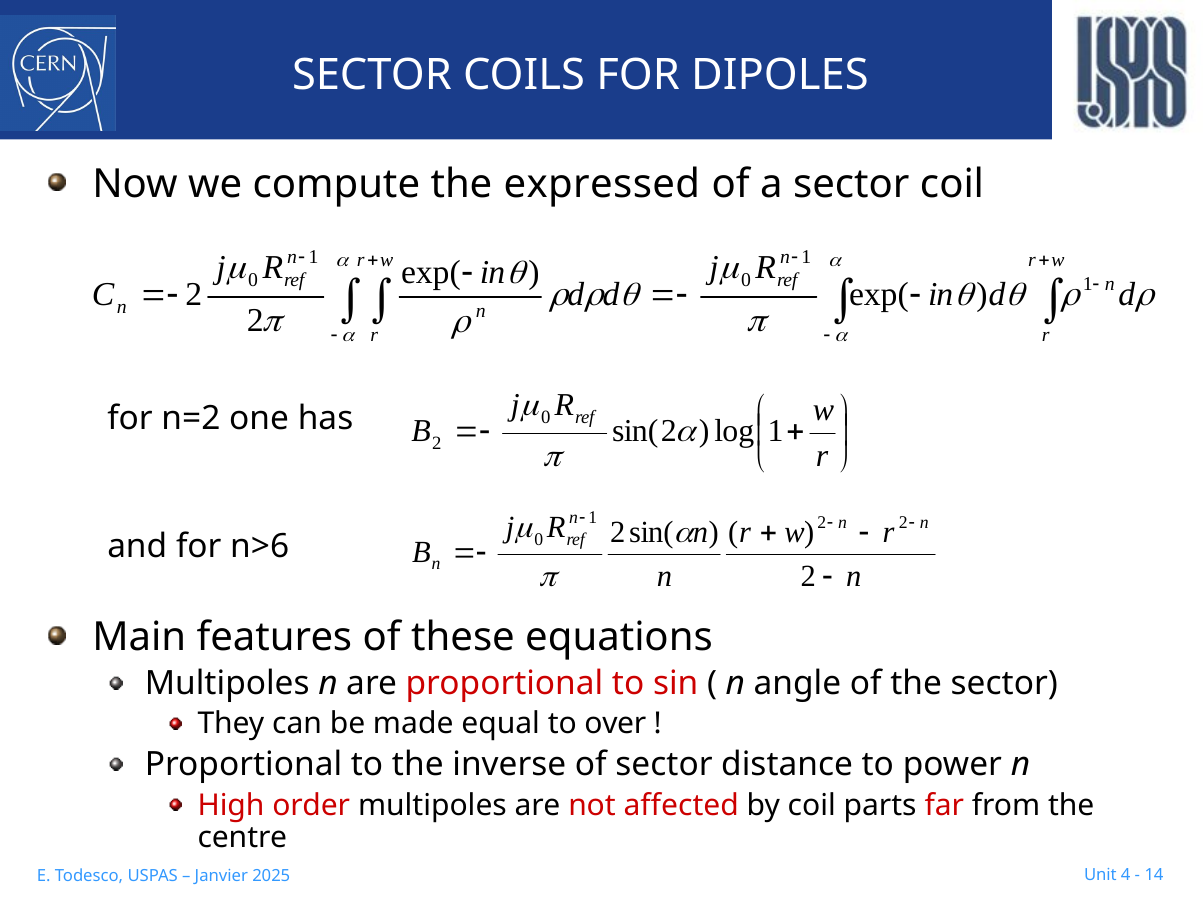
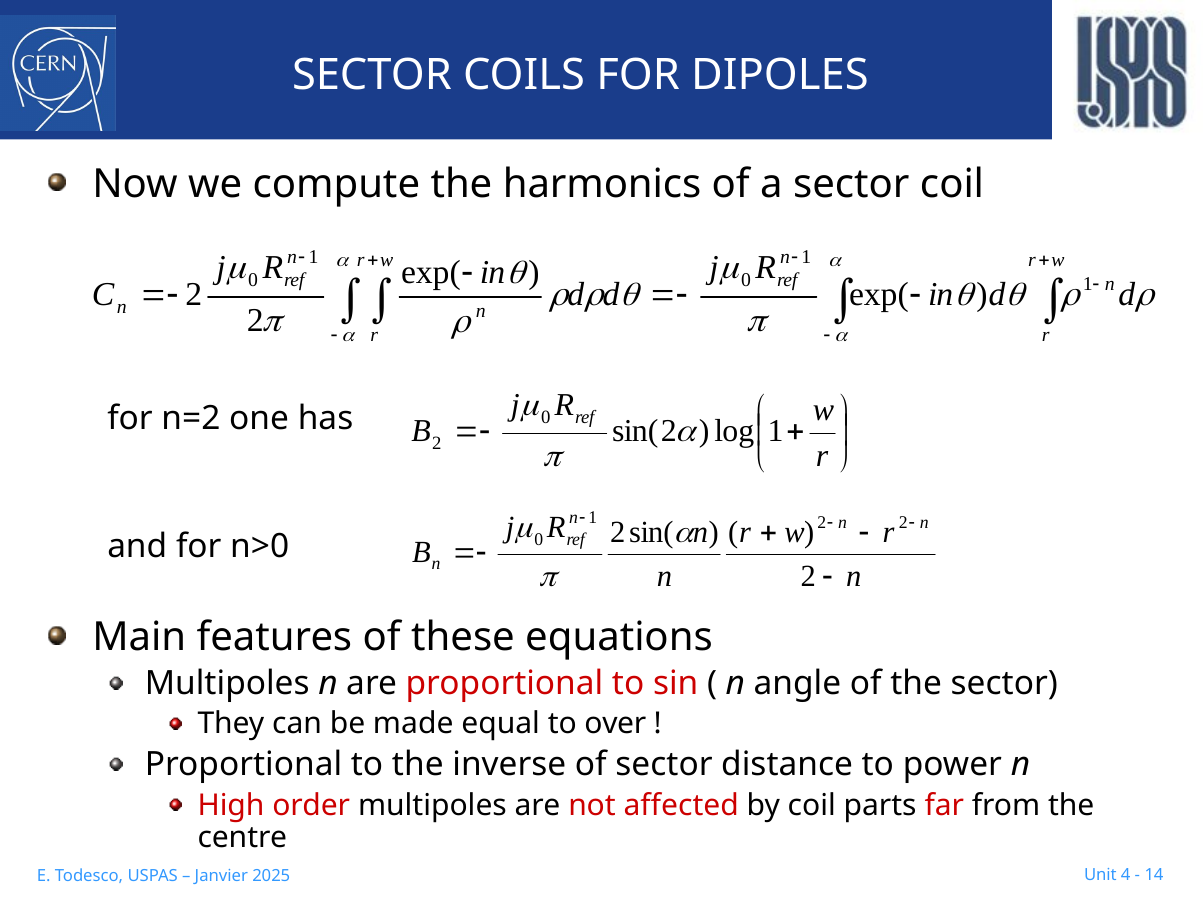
expressed: expressed -> harmonics
n>6: n>6 -> n>0
